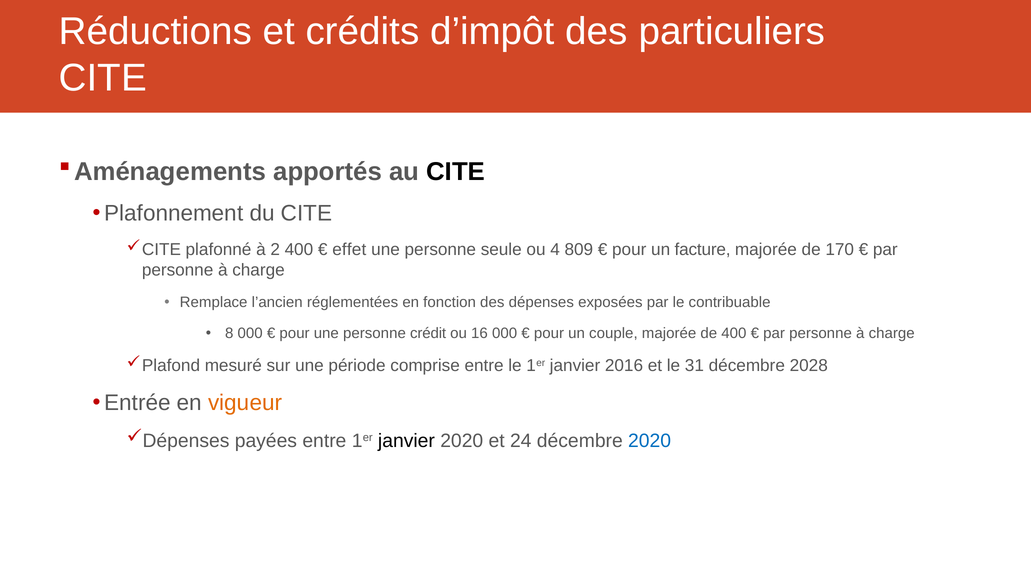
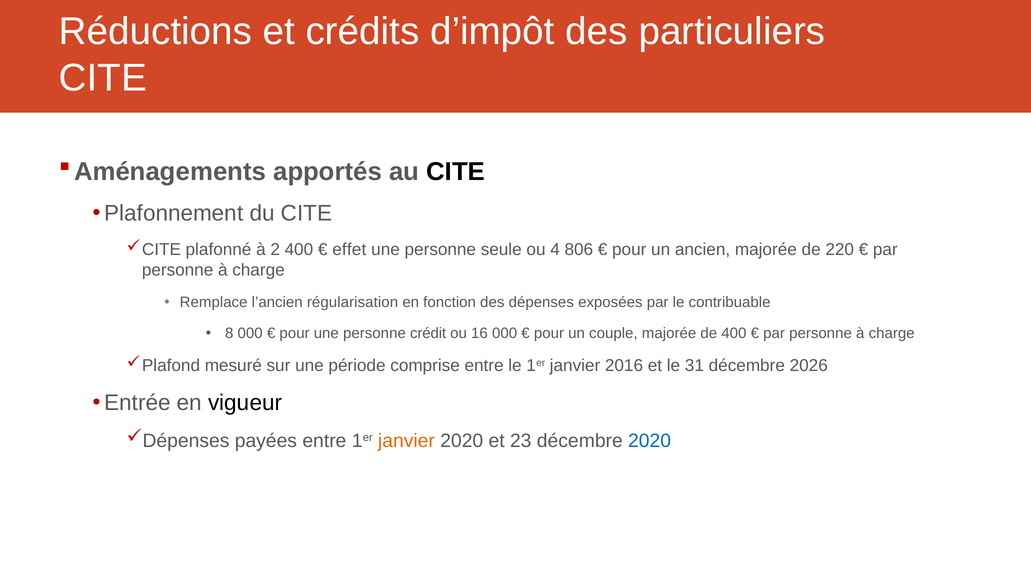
809: 809 -> 806
facture: facture -> ancien
170: 170 -> 220
réglementées: réglementées -> régularisation
2028: 2028 -> 2026
vigueur colour: orange -> black
janvier at (406, 441) colour: black -> orange
24: 24 -> 23
